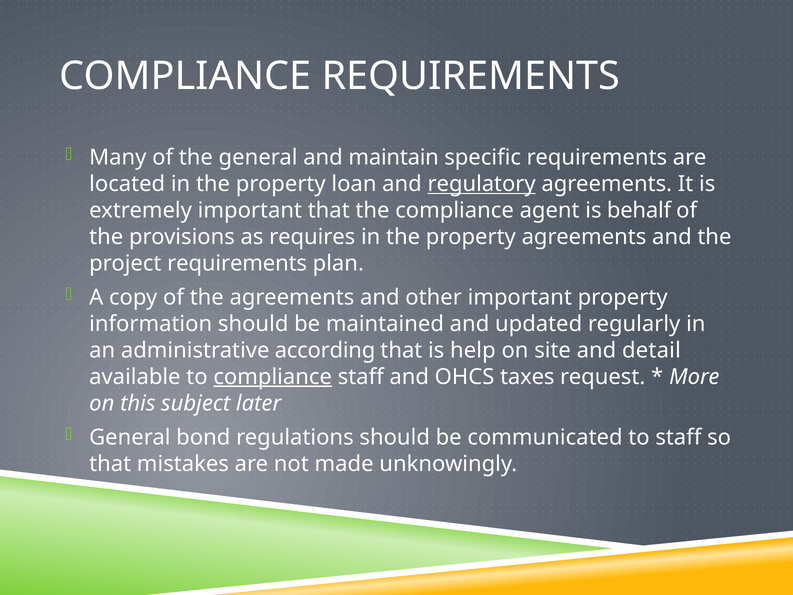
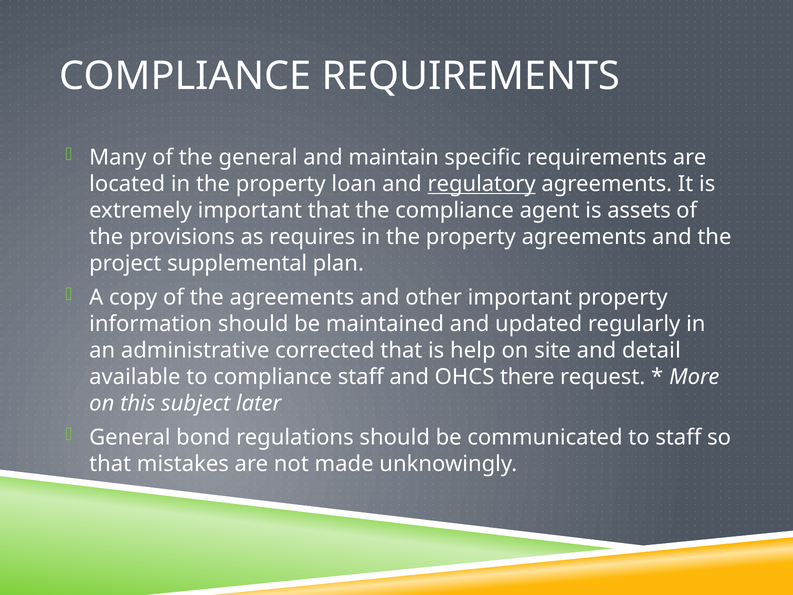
behalf: behalf -> assets
project requirements: requirements -> supplemental
according: according -> corrected
compliance at (273, 377) underline: present -> none
taxes: taxes -> there
